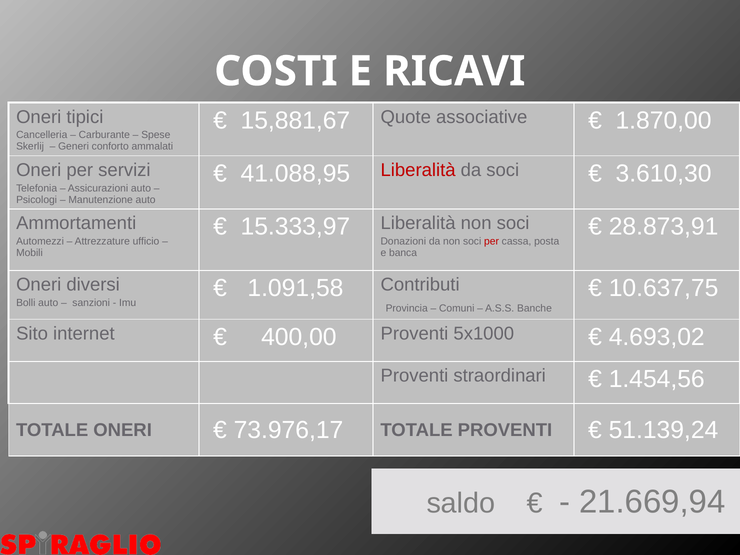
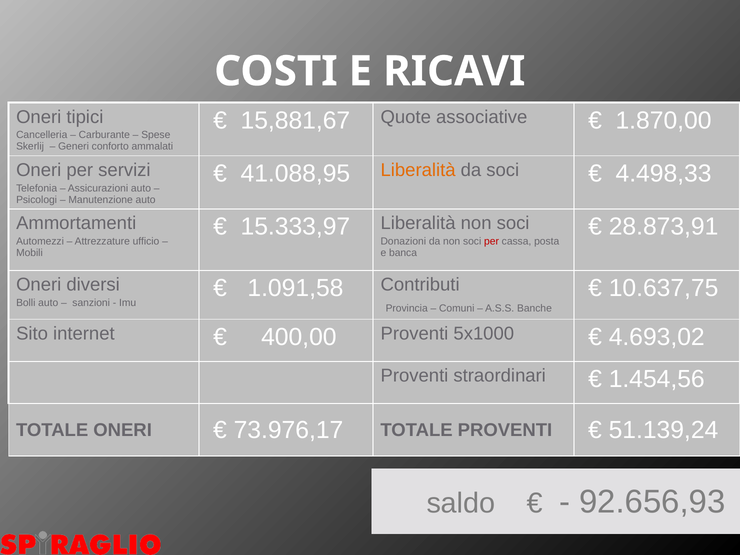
Liberalità at (418, 170) colour: red -> orange
3.610,30: 3.610,30 -> 4.498,33
21.669,94: 21.669,94 -> 92.656,93
